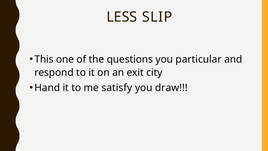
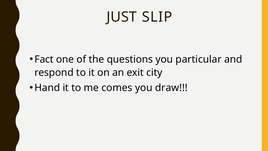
LESS: LESS -> JUST
This: This -> Fact
satisfy: satisfy -> comes
